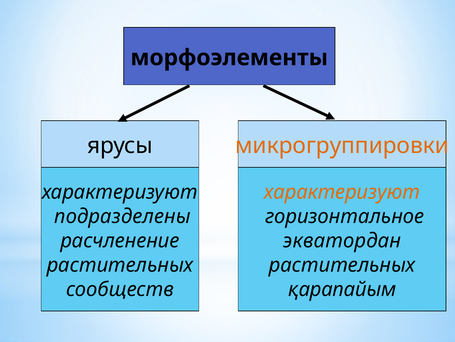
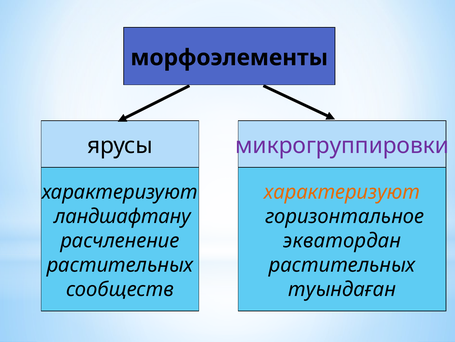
микрогруппировки colour: orange -> purple
подразделены: подразделены -> ландшафтану
қарапайым: қарапайым -> туындаған
